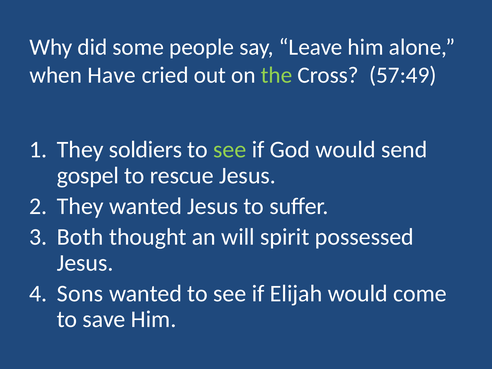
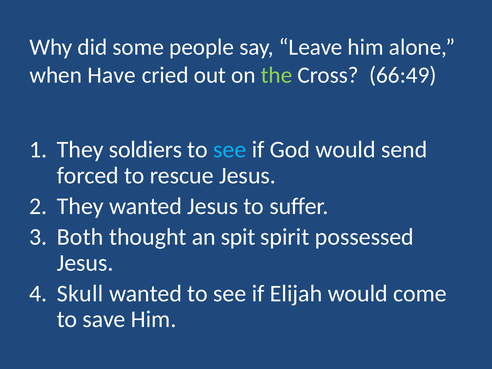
57:49: 57:49 -> 66:49
see at (230, 150) colour: light green -> light blue
gospel: gospel -> forced
will: will -> spit
Sons: Sons -> Skull
